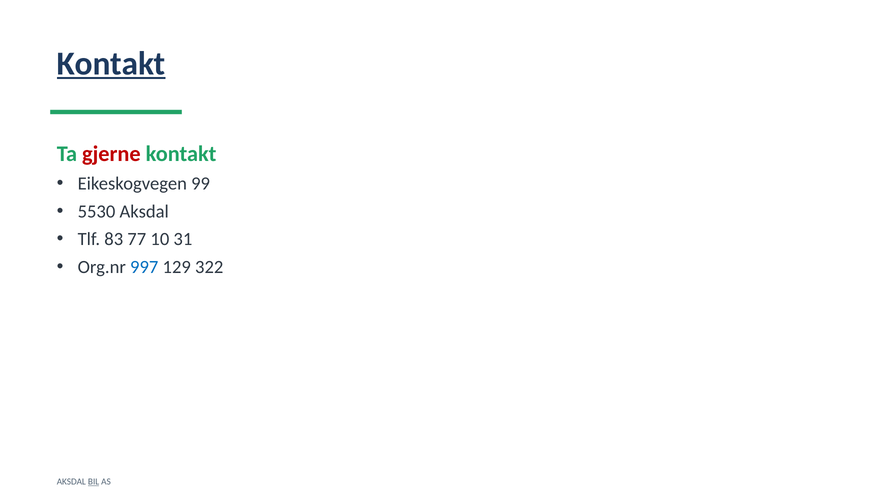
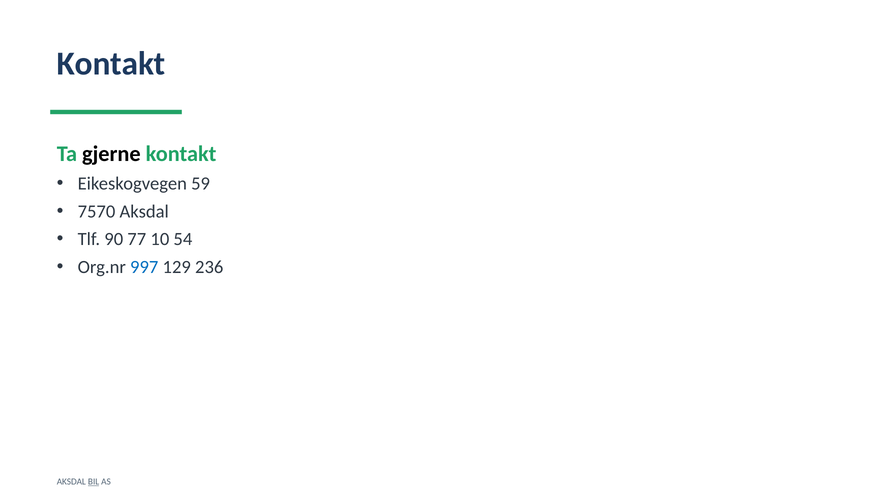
Kontakt at (111, 64) underline: present -> none
gjerne colour: red -> black
99: 99 -> 59
5530: 5530 -> 7570
83: 83 -> 90
31: 31 -> 54
322: 322 -> 236
